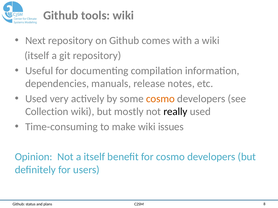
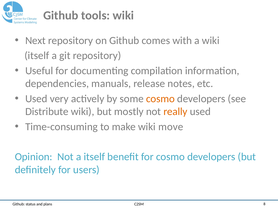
Collection: Collection -> Distribute
really colour: black -> orange
issues: issues -> move
